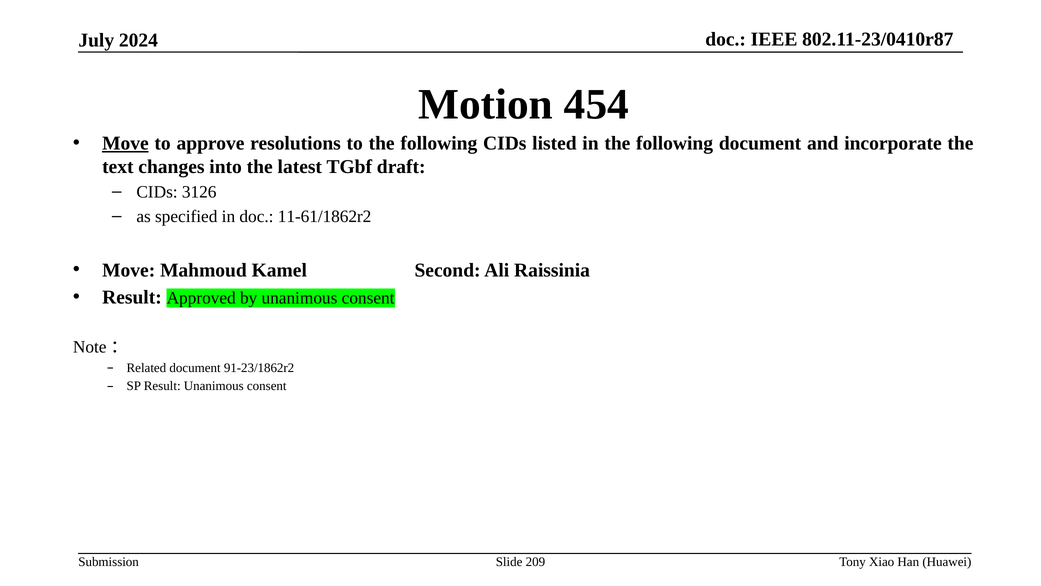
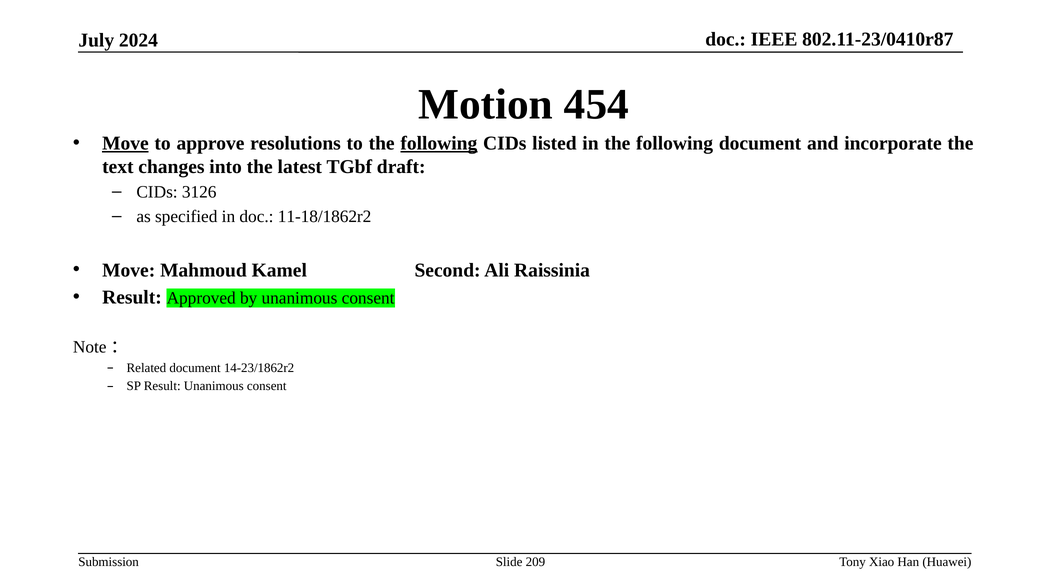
following at (439, 143) underline: none -> present
11-61/1862r2: 11-61/1862r2 -> 11-18/1862r2
91-23/1862r2: 91-23/1862r2 -> 14-23/1862r2
